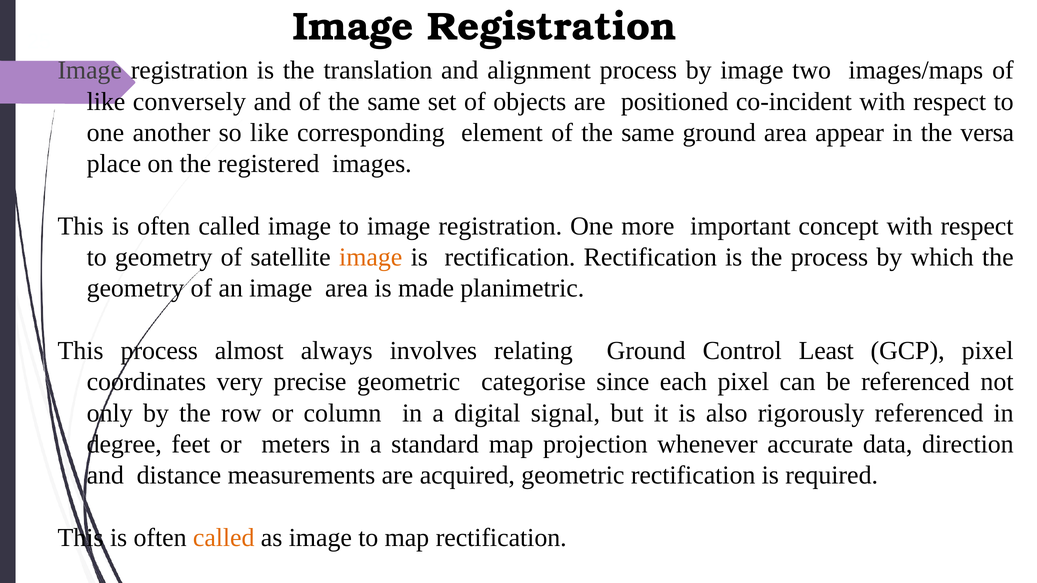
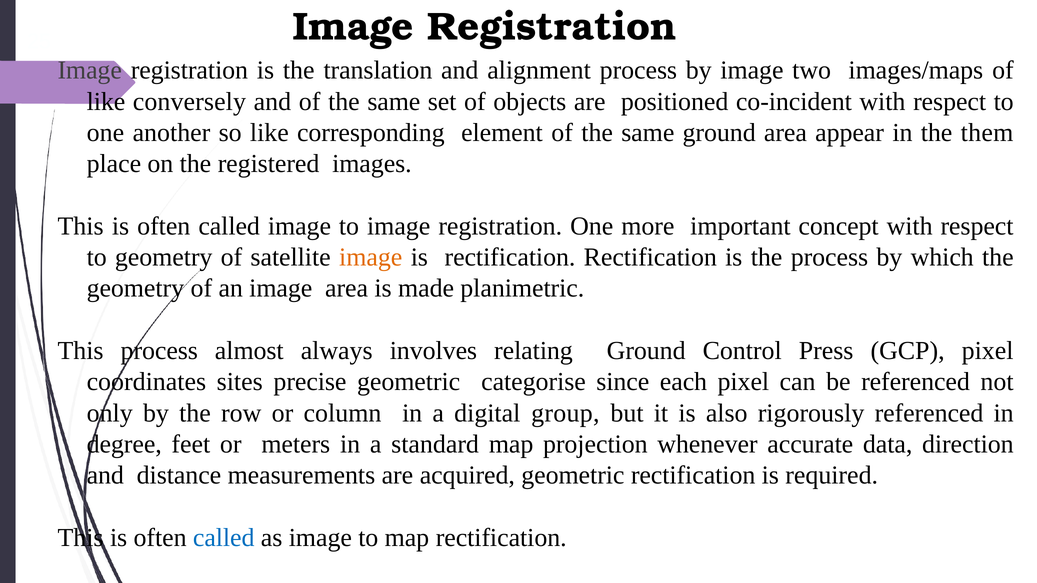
versa: versa -> them
Least: Least -> Press
very: very -> sites
signal: signal -> group
called at (224, 538) colour: orange -> blue
